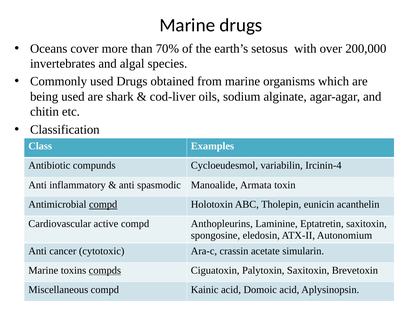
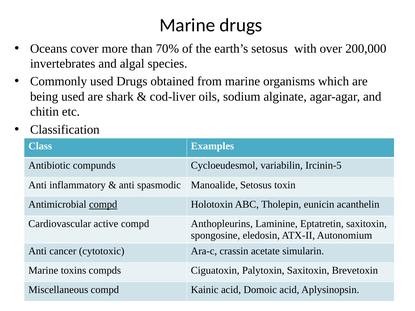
Ircinin-4: Ircinin-4 -> Ircinin-5
Manoalide Armata: Armata -> Setosus
compds underline: present -> none
